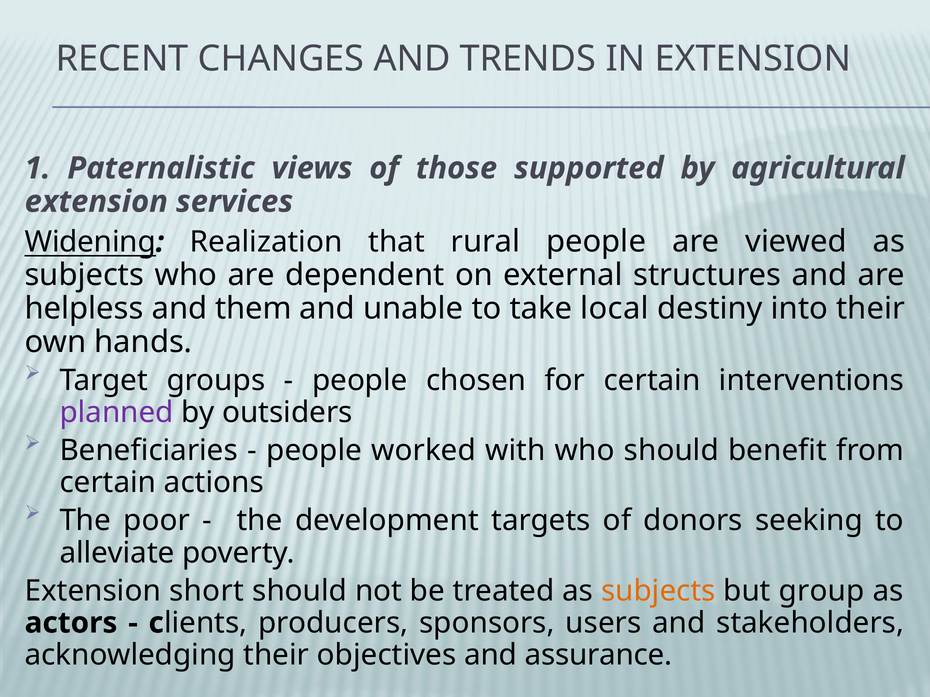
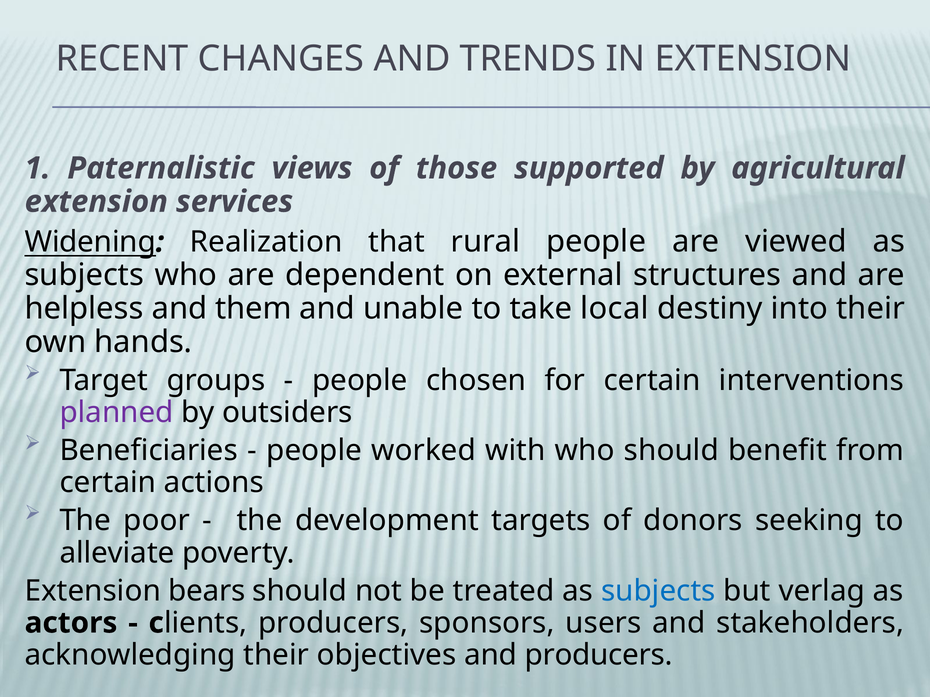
short: short -> bears
subjects at (658, 591) colour: orange -> blue
group: group -> verlag
and assurance: assurance -> producers
